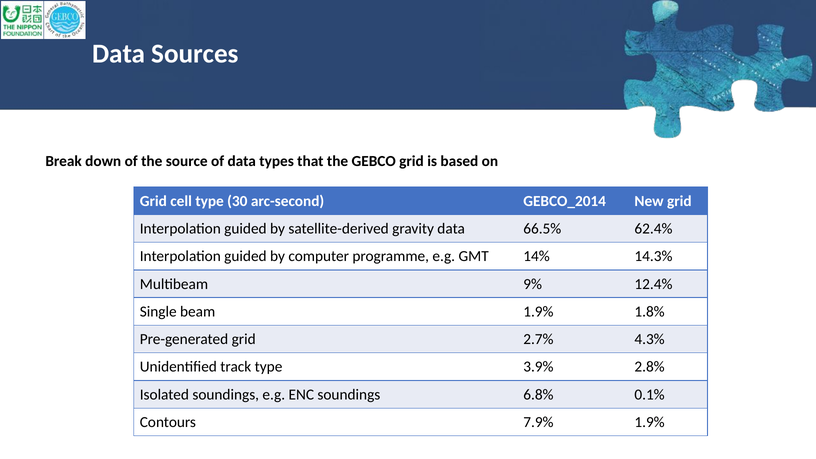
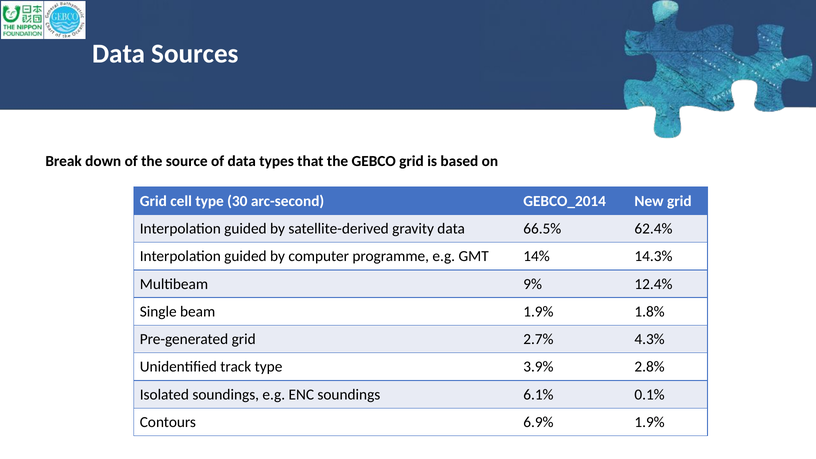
6.8%: 6.8% -> 6.1%
7.9%: 7.9% -> 6.9%
